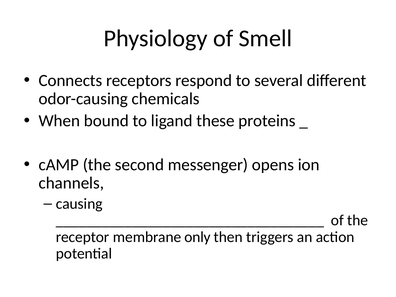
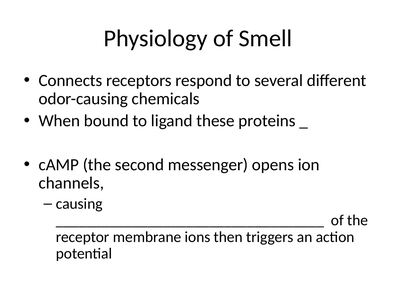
only: only -> ions
